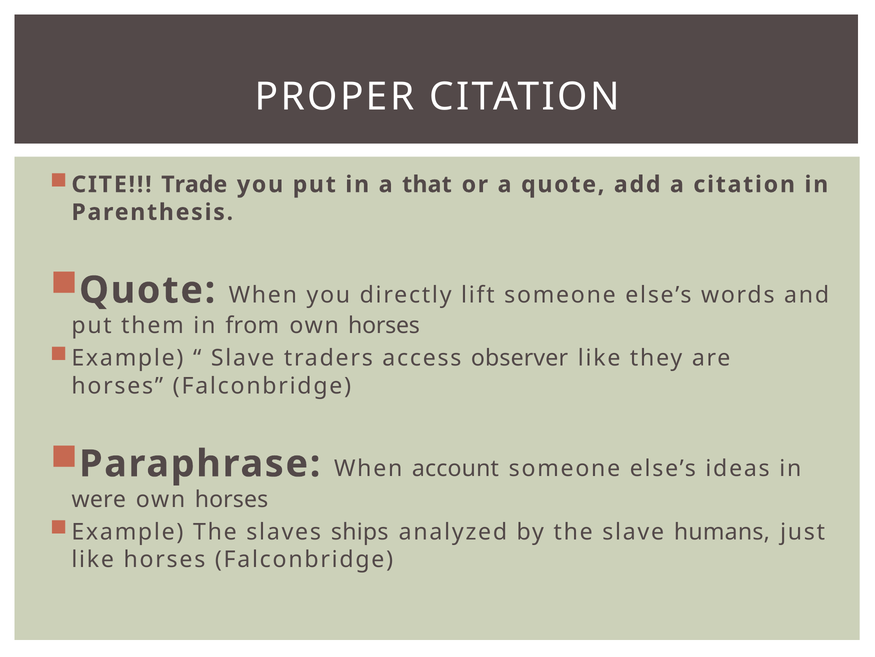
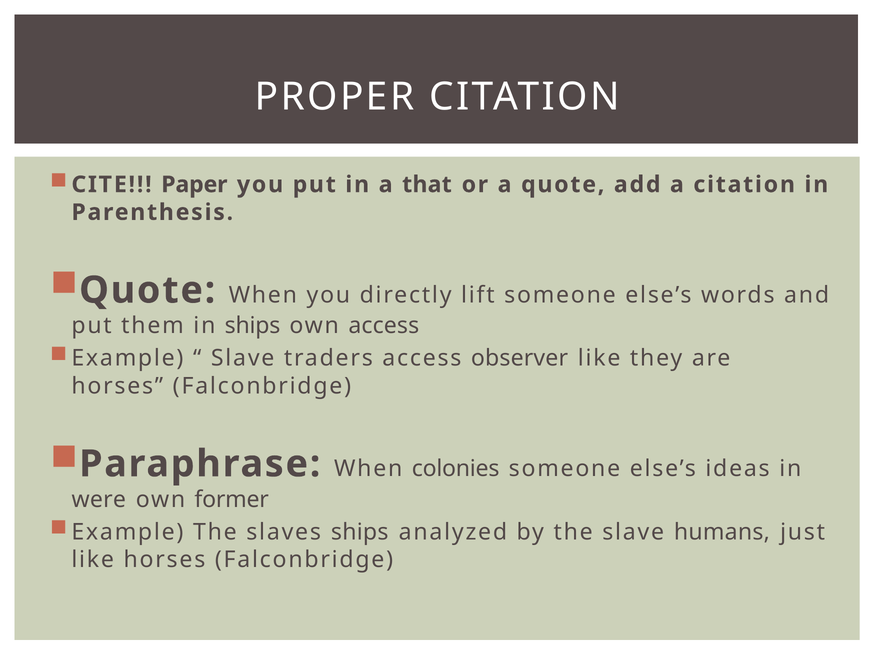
Trade: Trade -> Paper
in from: from -> ships
horses at (384, 325): horses -> access
account: account -> colonies
horses at (232, 499): horses -> former
